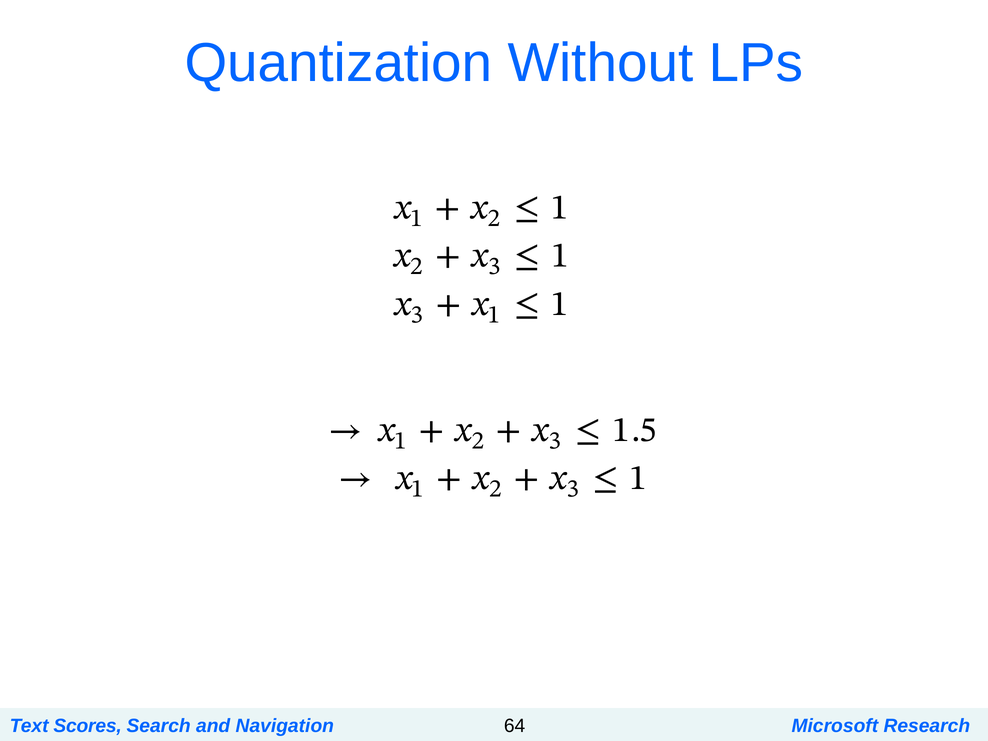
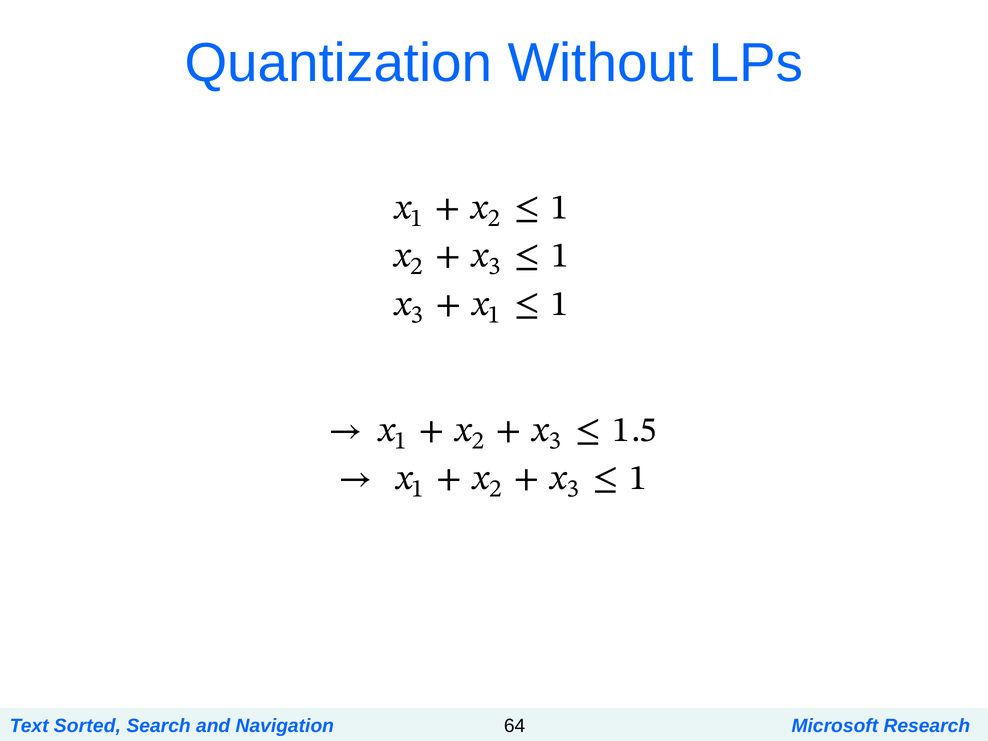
Scores: Scores -> Sorted
